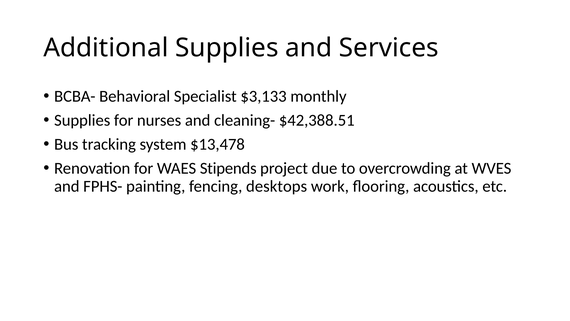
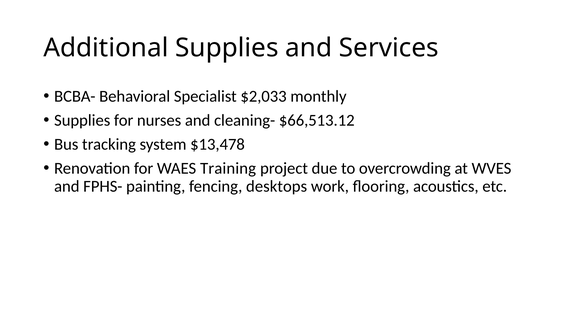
$3,133: $3,133 -> $2,033
$42,388.51: $42,388.51 -> $66,513.12
Stipends: Stipends -> Training
